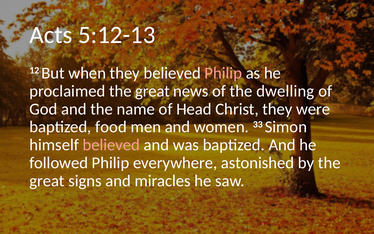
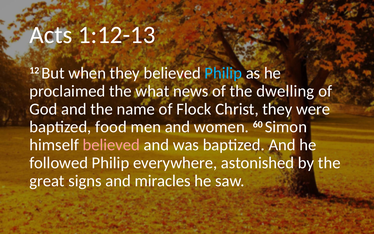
5:12-13: 5:12-13 -> 1:12-13
Philip at (223, 73) colour: pink -> light blue
proclaimed the great: great -> what
Head: Head -> Flock
33: 33 -> 60
